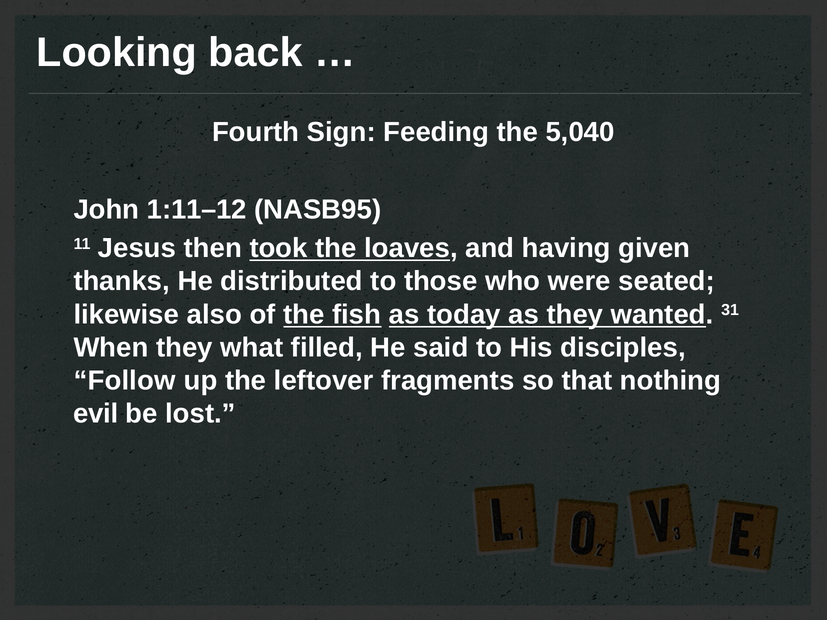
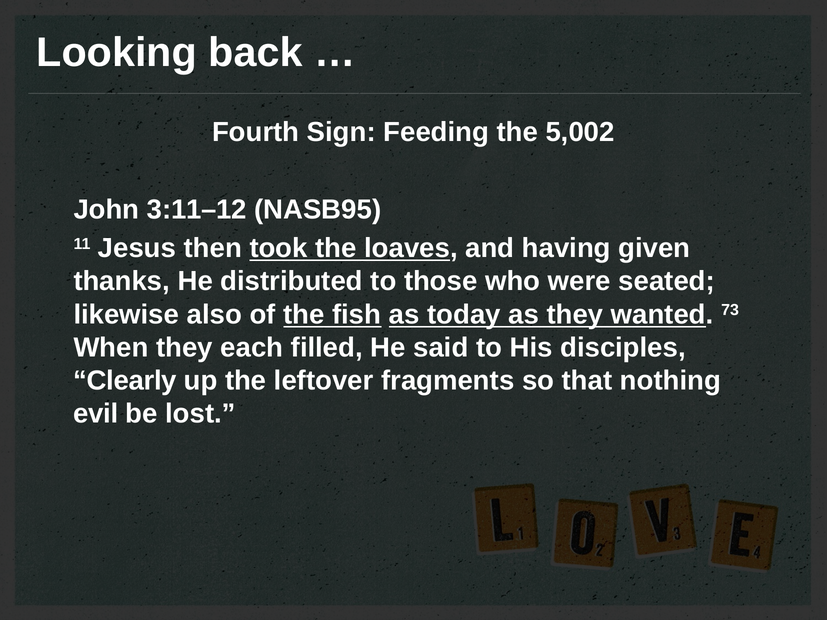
5,040: 5,040 -> 5,002
1:11–12: 1:11–12 -> 3:11–12
31: 31 -> 73
what: what -> each
Follow: Follow -> Clearly
